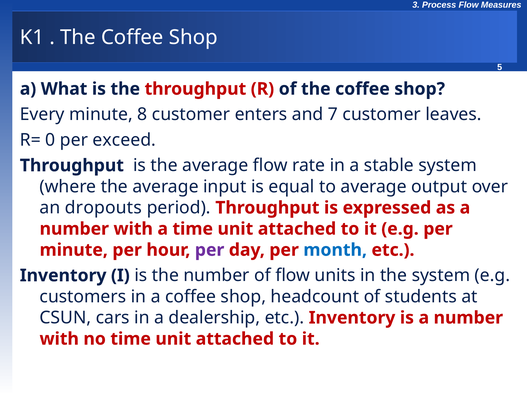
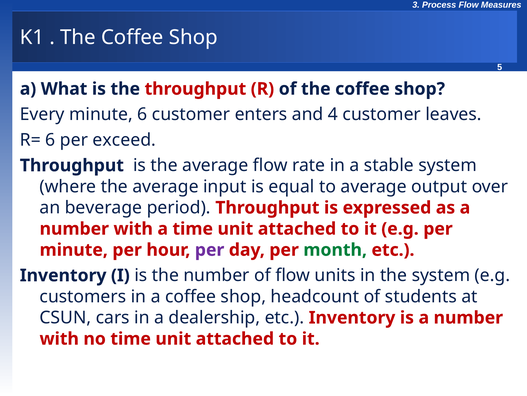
minute 8: 8 -> 6
7: 7 -> 4
R= 0: 0 -> 6
dropouts: dropouts -> beverage
month colour: blue -> green
